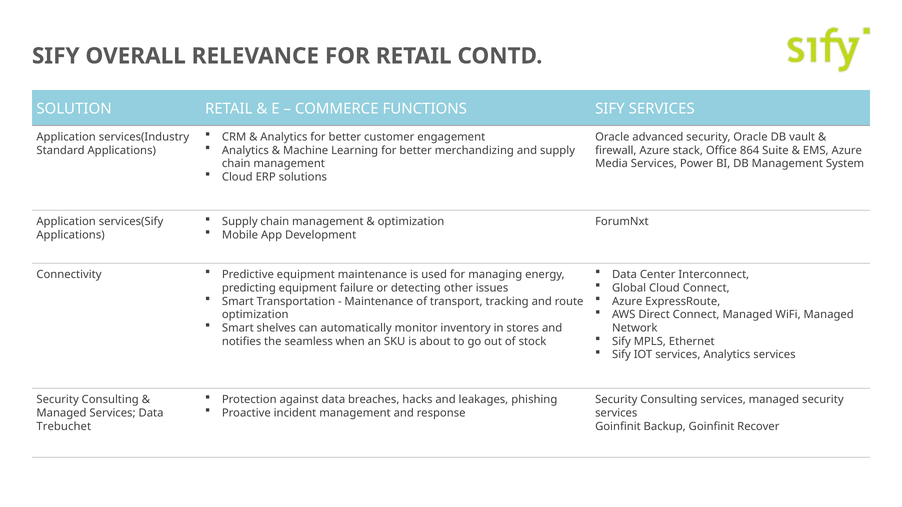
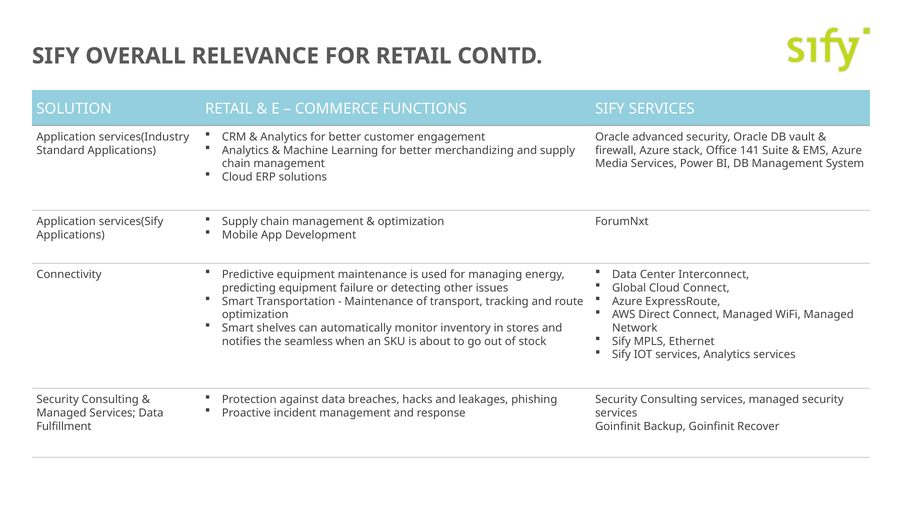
864: 864 -> 141
Trebuchet: Trebuchet -> Fulfillment
